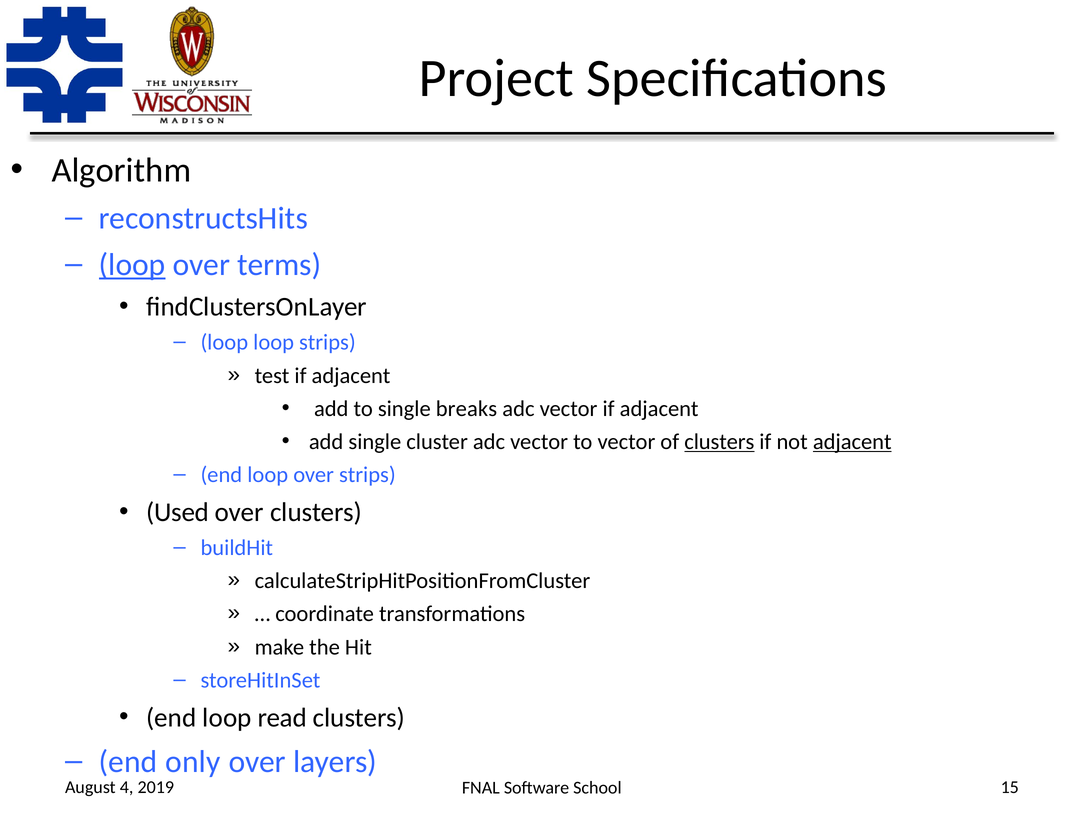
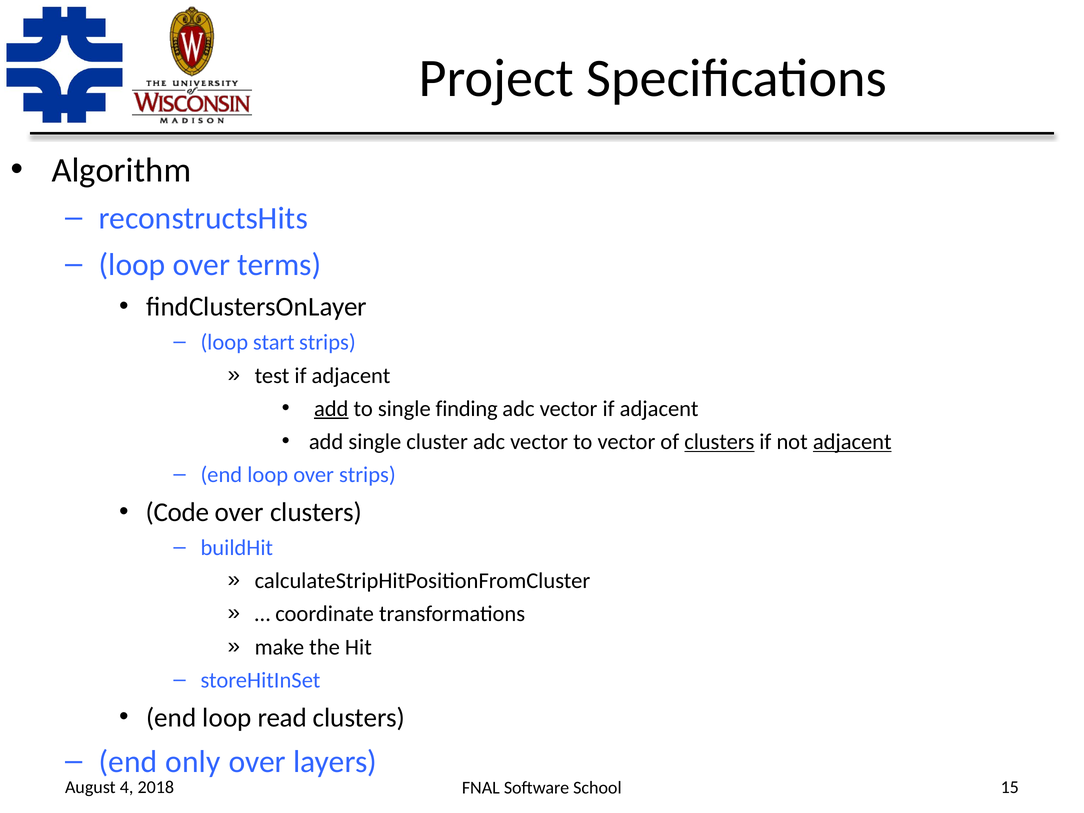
loop at (132, 265) underline: present -> none
loop loop: loop -> start
add at (331, 409) underline: none -> present
breaks: breaks -> finding
Used: Used -> Code
2019: 2019 -> 2018
